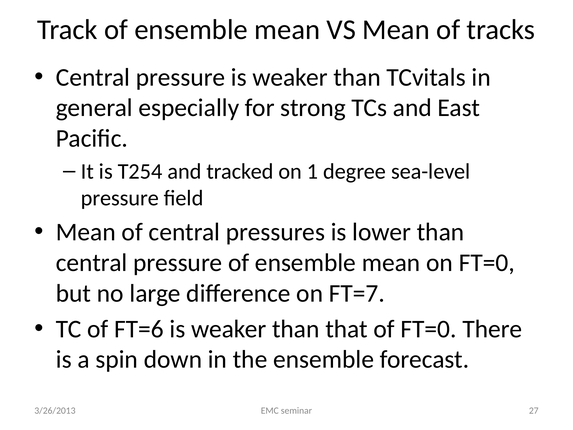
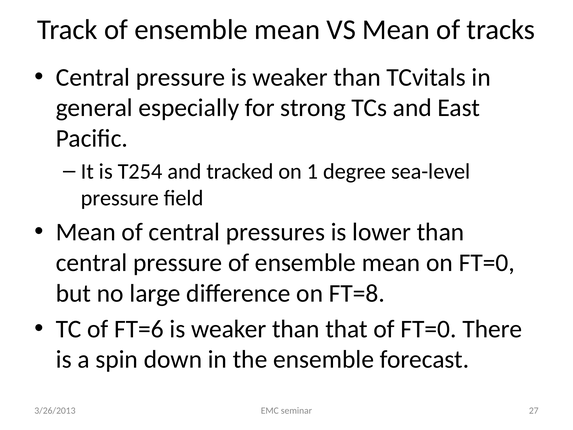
FT=7: FT=7 -> FT=8
